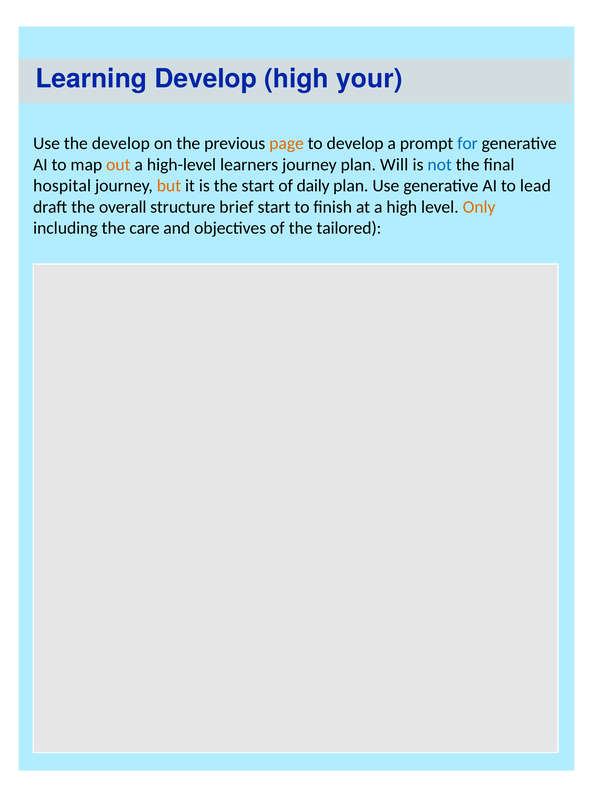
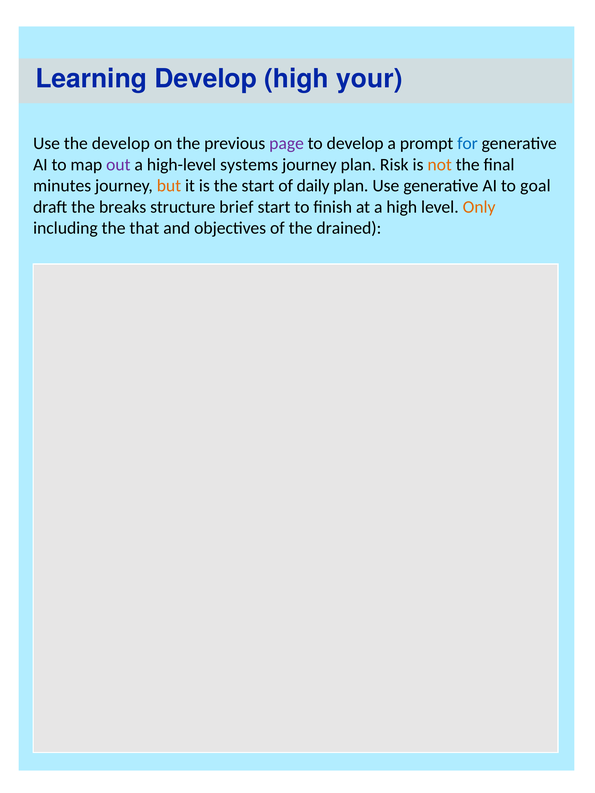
page colour: orange -> purple
out colour: orange -> purple
learners: learners -> systems
Will: Will -> Risk
not colour: blue -> orange
hospital: hospital -> minutes
lead: lead -> goal
overall: overall -> breaks
care: care -> that
tailored: tailored -> drained
